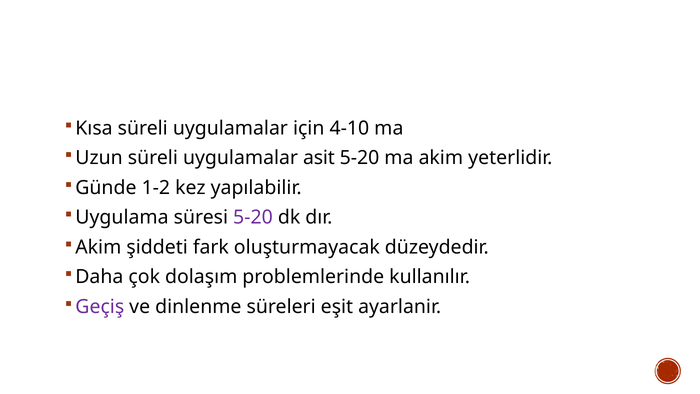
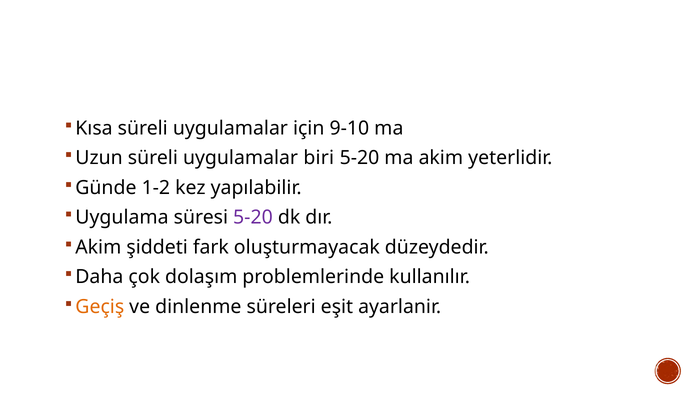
4-10: 4-10 -> 9-10
asit: asit -> biri
Geçiş colour: purple -> orange
